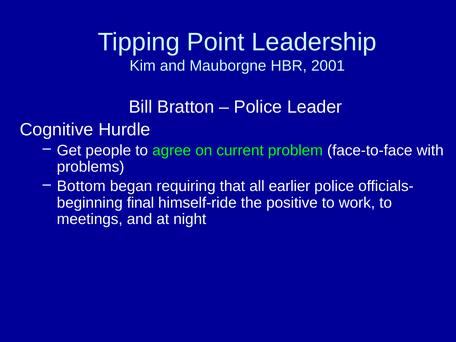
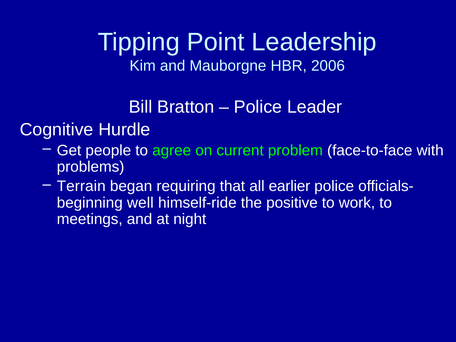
2001: 2001 -> 2006
Bottom: Bottom -> Terrain
final: final -> well
